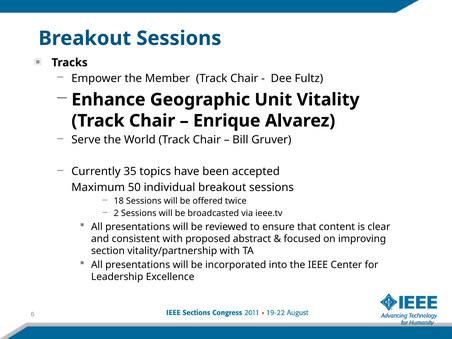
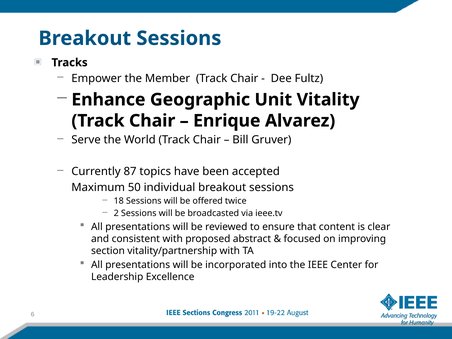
35: 35 -> 87
